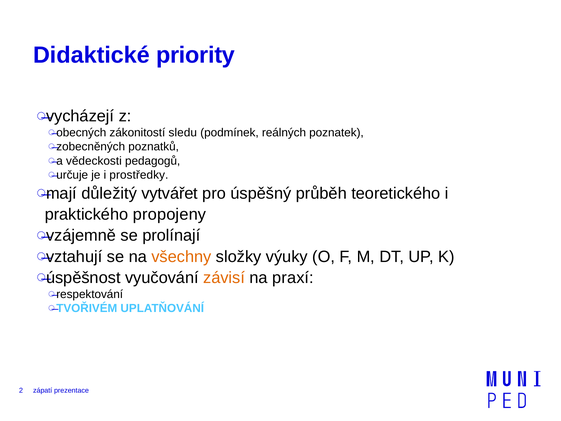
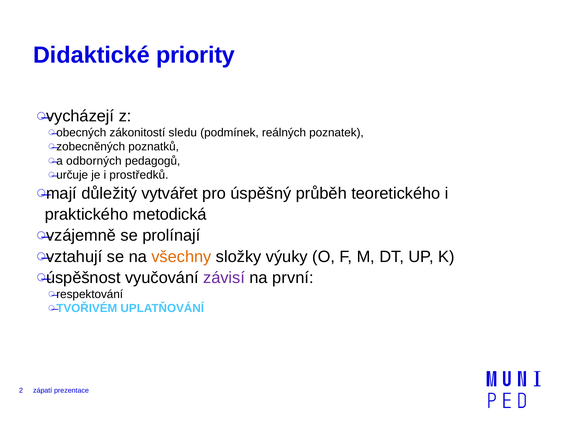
vědeckosti: vědeckosti -> odborných
prostředky: prostředky -> prostředků
propojeny: propojeny -> metodická
závisí colour: orange -> purple
praxí: praxí -> první
